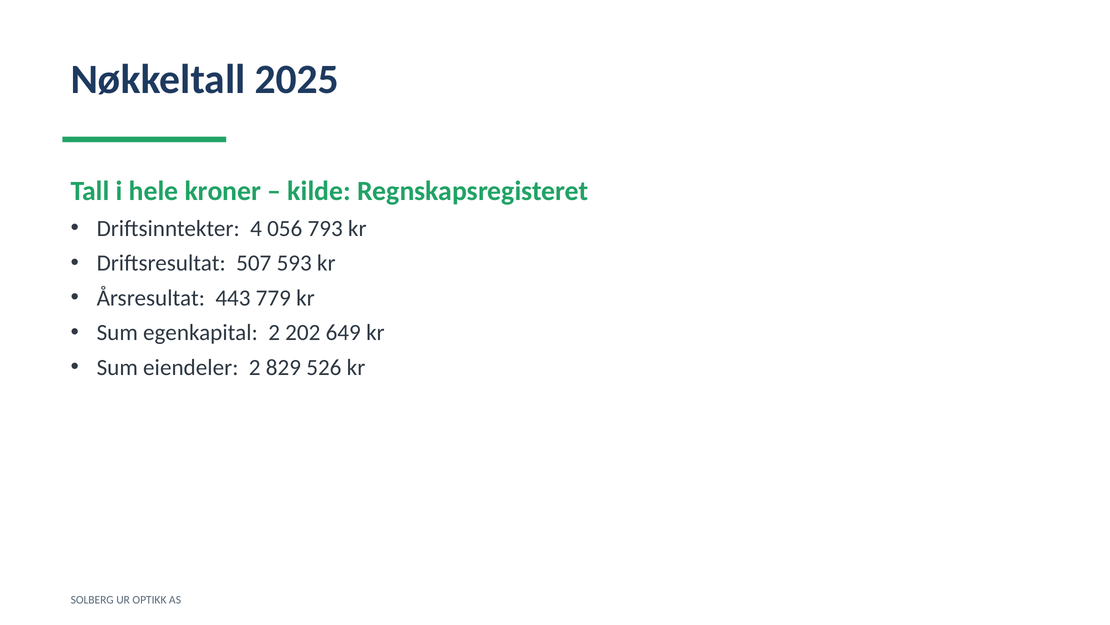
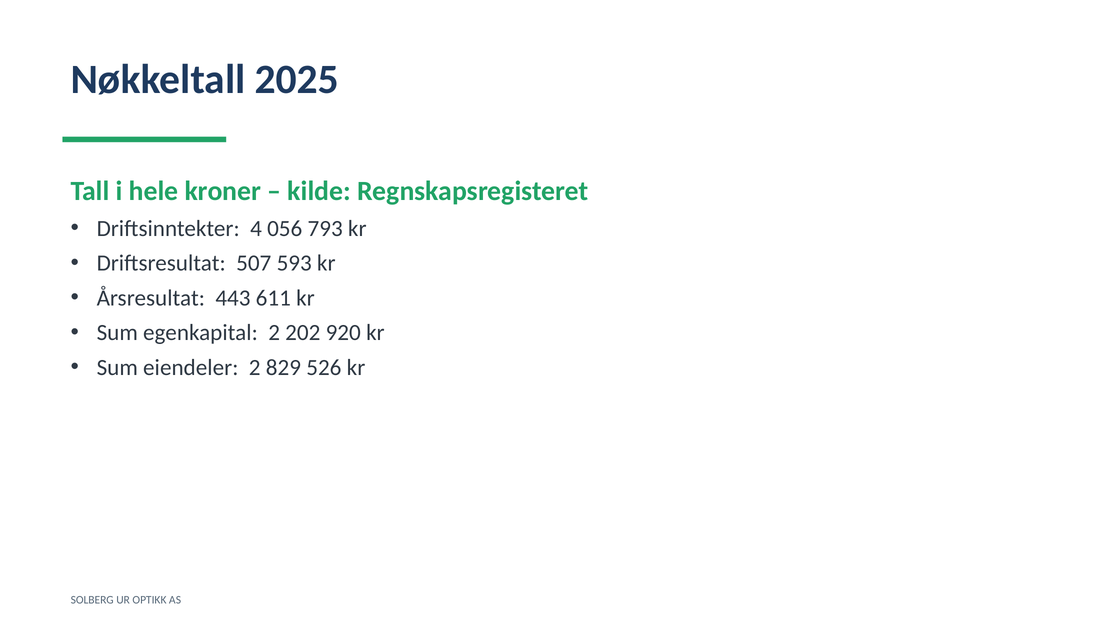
779: 779 -> 611
649: 649 -> 920
